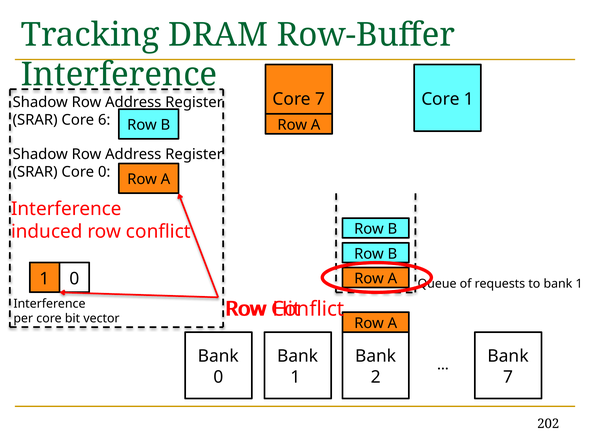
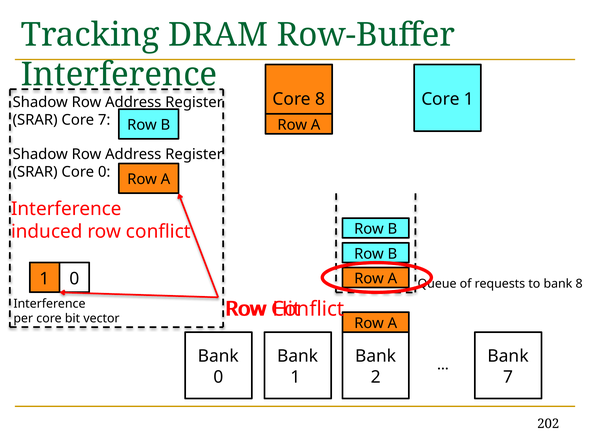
Core 7: 7 -> 8
Core 6: 6 -> 7
to bank 1: 1 -> 8
